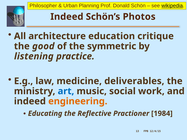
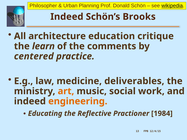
Photos: Photos -> Brooks
good: good -> learn
symmetric: symmetric -> comments
listening: listening -> centered
art colour: blue -> orange
